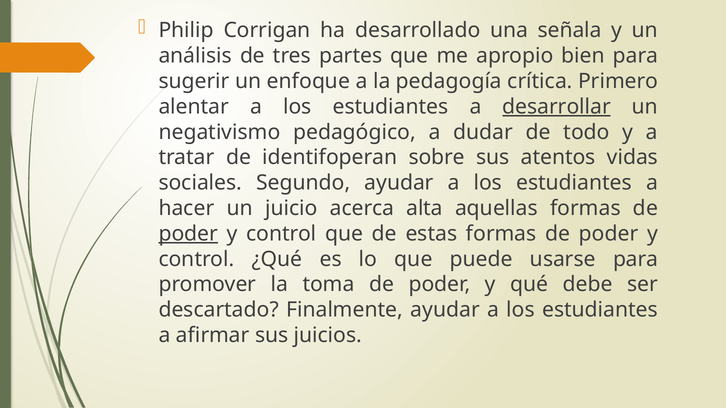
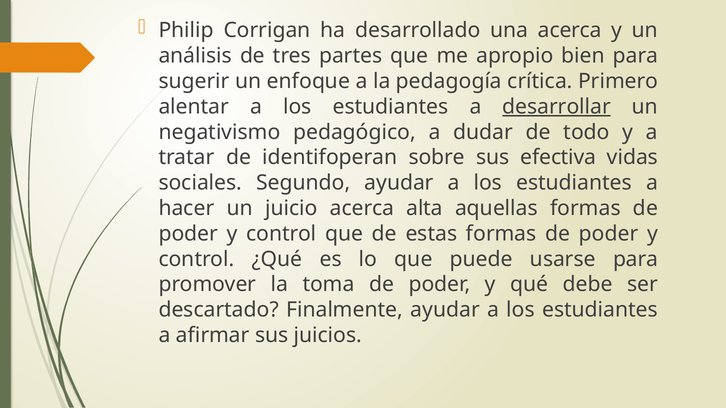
una señala: señala -> acerca
atentos: atentos -> efectiva
poder at (188, 234) underline: present -> none
